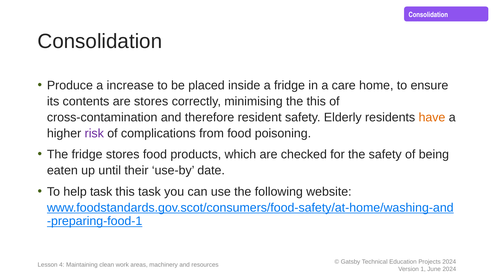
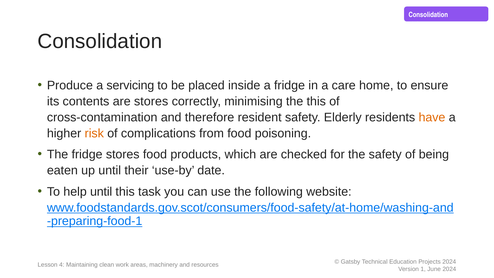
increase: increase -> servicing
risk colour: purple -> orange
help task: task -> until
